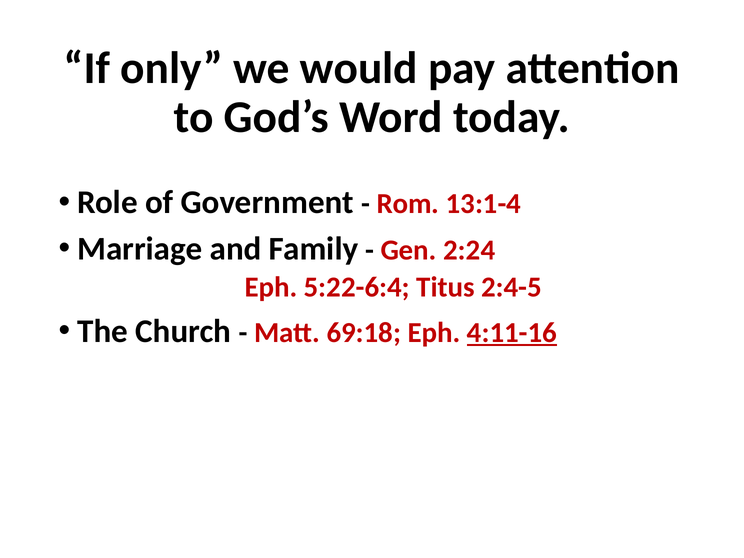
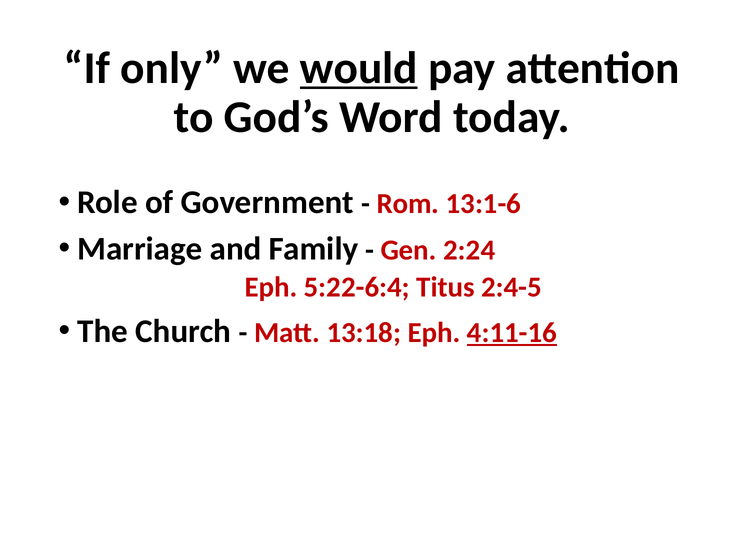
would underline: none -> present
13:1-4: 13:1-4 -> 13:1-6
69:18: 69:18 -> 13:18
